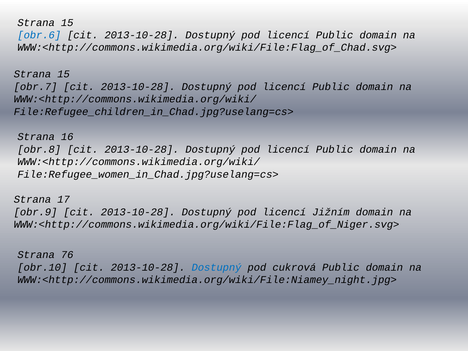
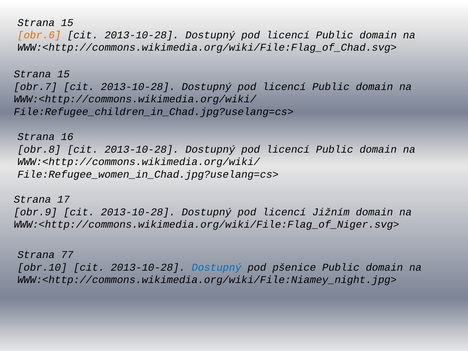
obr.6 colour: blue -> orange
76: 76 -> 77
cukrová: cukrová -> pšenice
